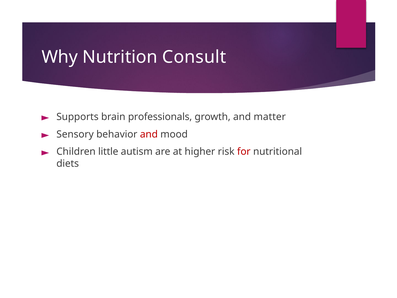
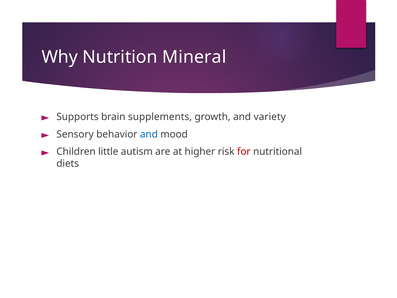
Consult: Consult -> Mineral
professionals: professionals -> supplements
matter: matter -> variety
and at (149, 134) colour: red -> blue
